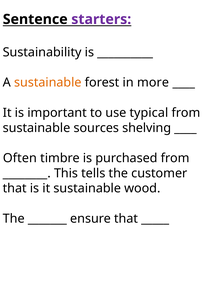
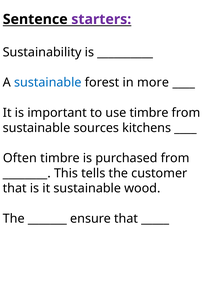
sustainable at (48, 82) colour: orange -> blue
use typical: typical -> timbre
shelving: shelving -> kitchens
